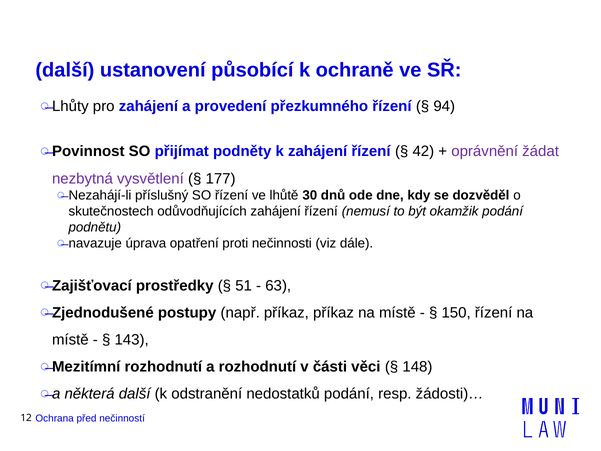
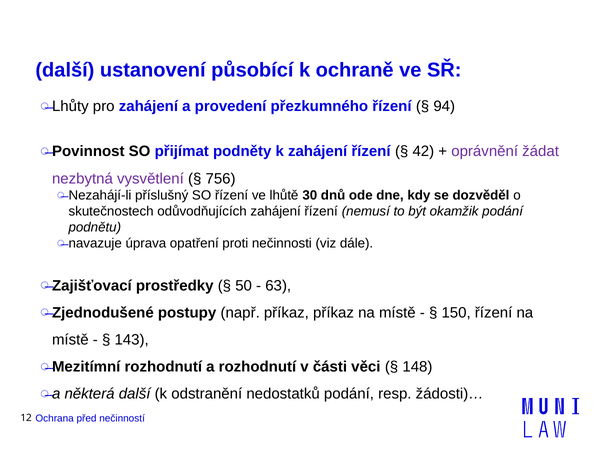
177: 177 -> 756
51: 51 -> 50
